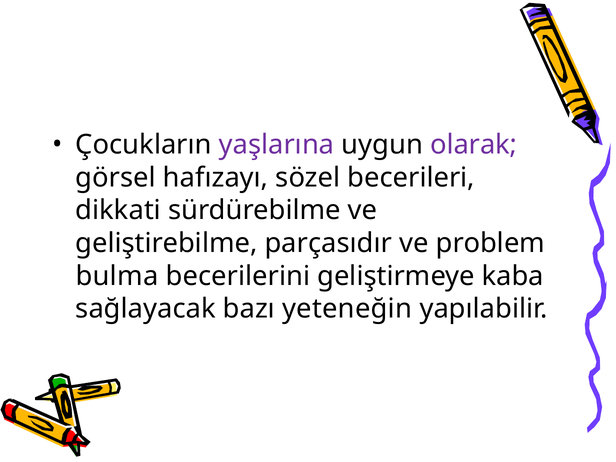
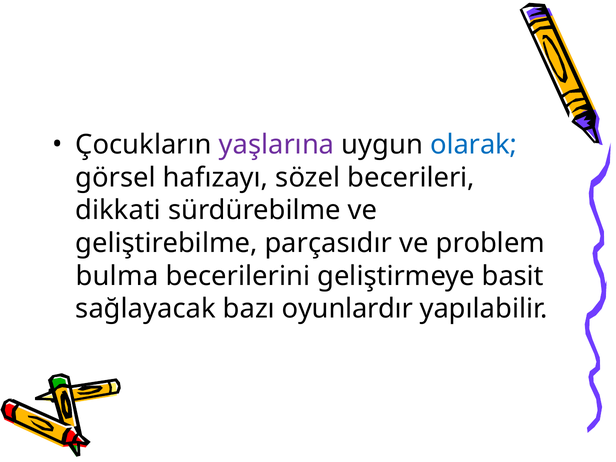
olarak colour: purple -> blue
kaba: kaba -> basit
yeteneğin: yeteneğin -> oyunlardır
